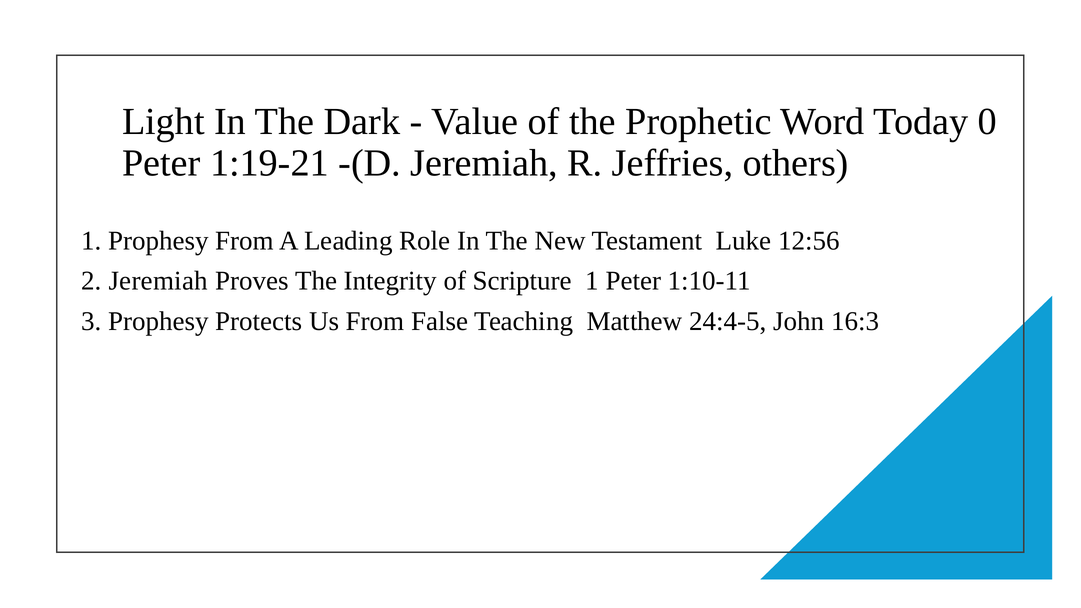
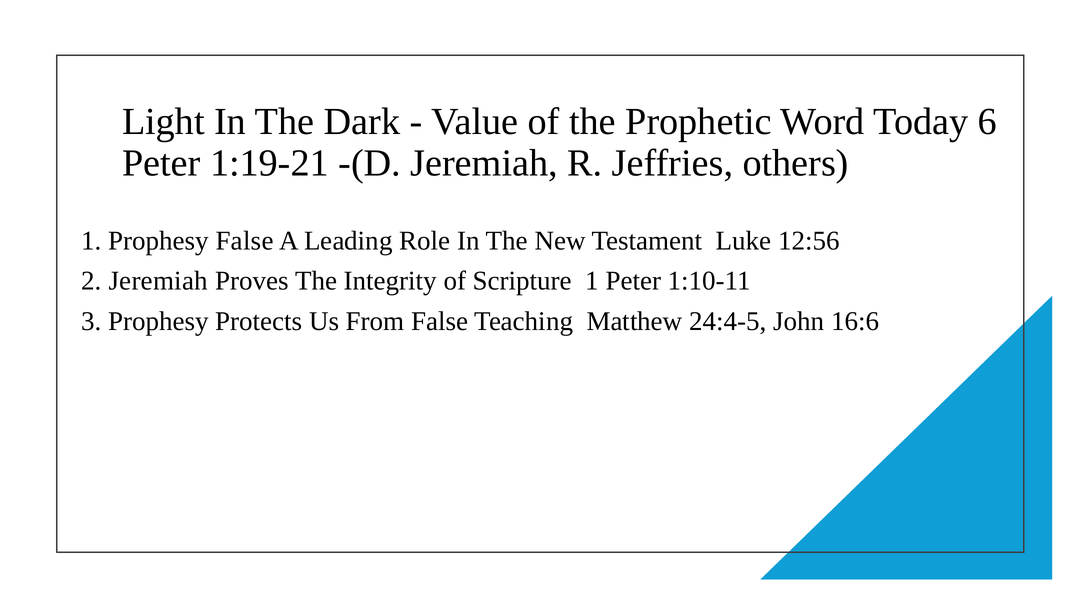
0: 0 -> 6
Prophesy From: From -> False
16:3: 16:3 -> 16:6
